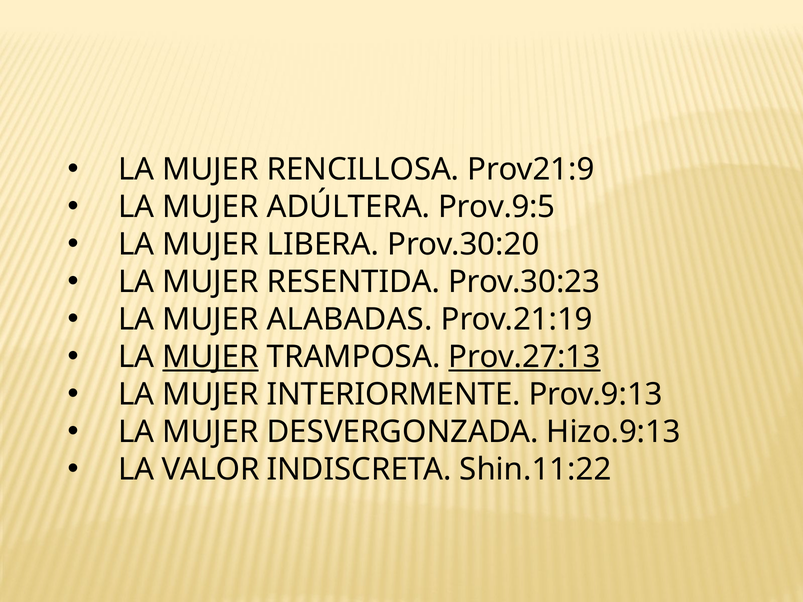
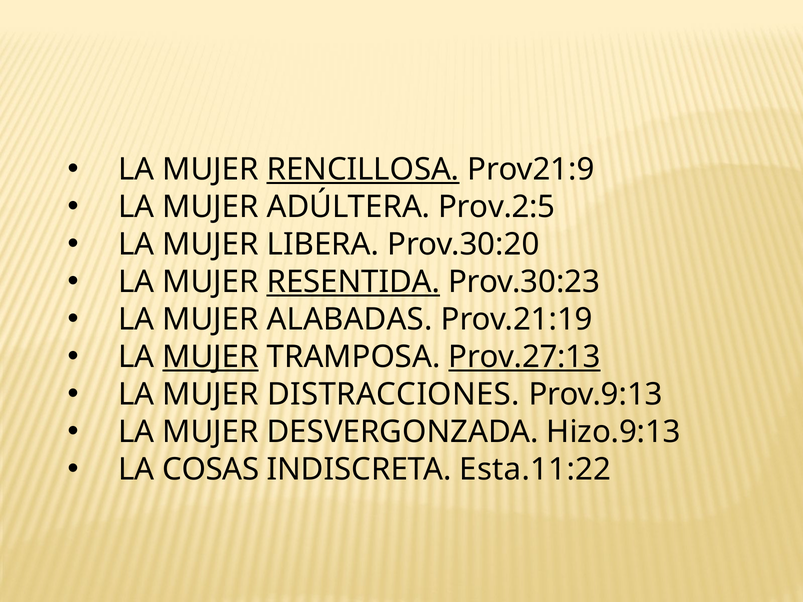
RENCILLOSA underline: none -> present
Prov.9:5: Prov.9:5 -> Prov.2:5
RESENTIDA underline: none -> present
INTERIORMENTE: INTERIORMENTE -> DISTRACCIONES
VALOR: VALOR -> COSAS
Shin.11:22: Shin.11:22 -> Esta.11:22
